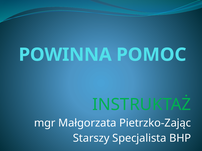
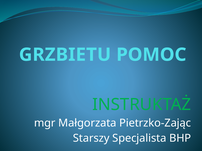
POWINNA: POWINNA -> GRZBIETU
